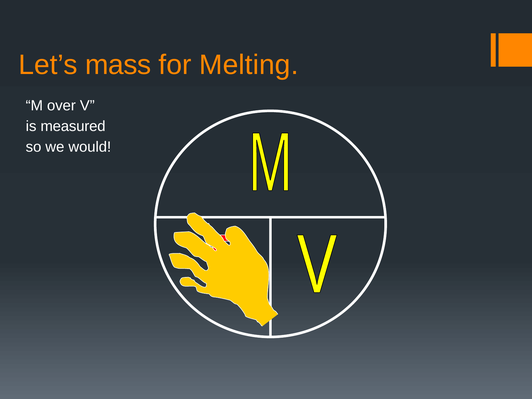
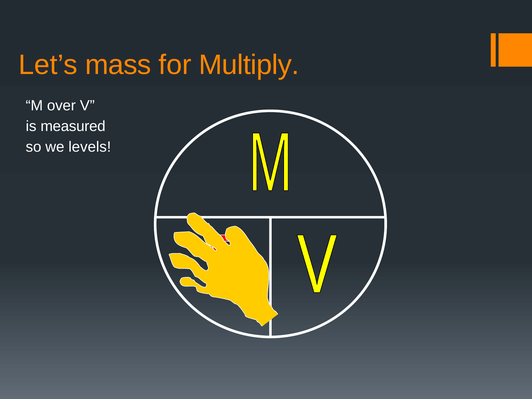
Melting: Melting -> Multiply
would: would -> levels
